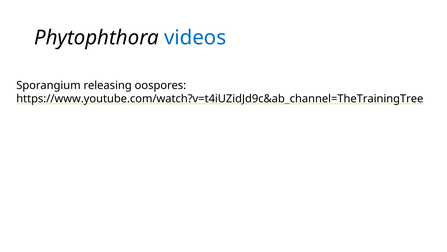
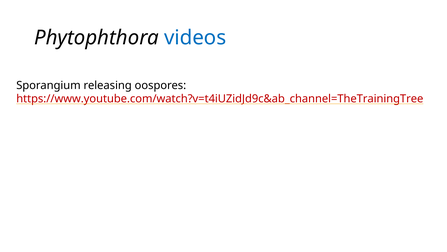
https://www.youtube.com/watch?v=t4iUZidJd9c&ab_channel=TheTrainingTree colour: black -> red
